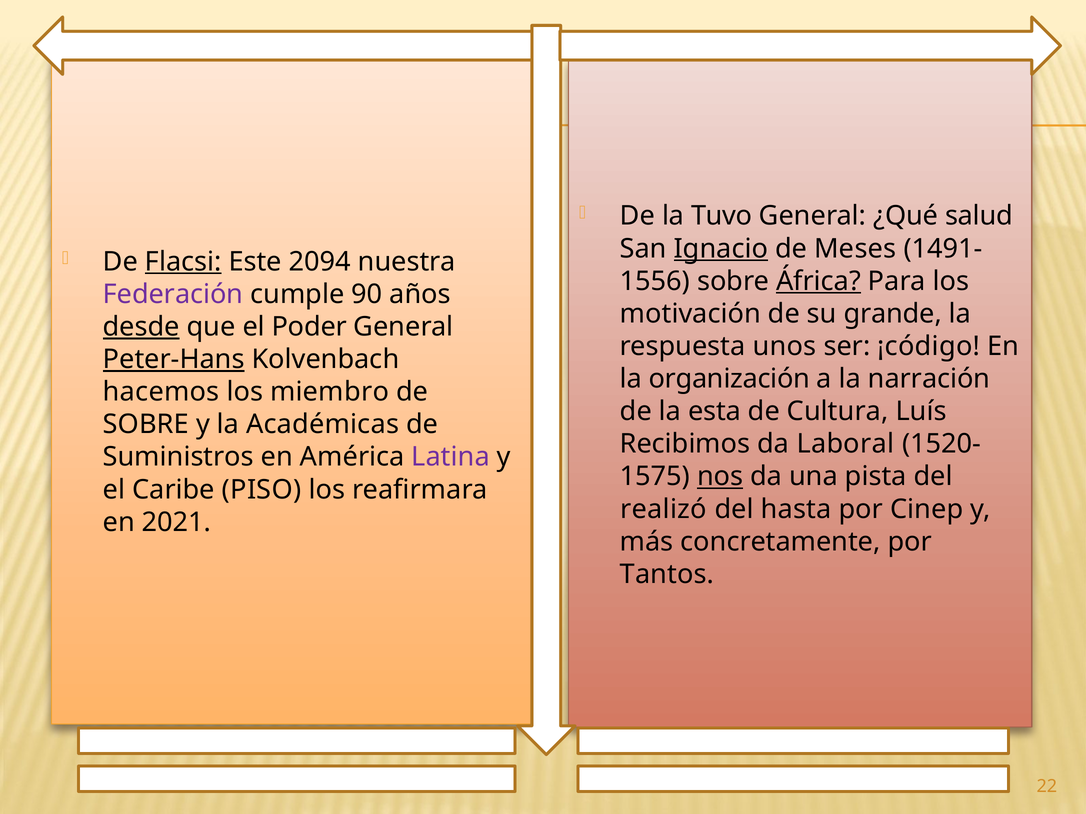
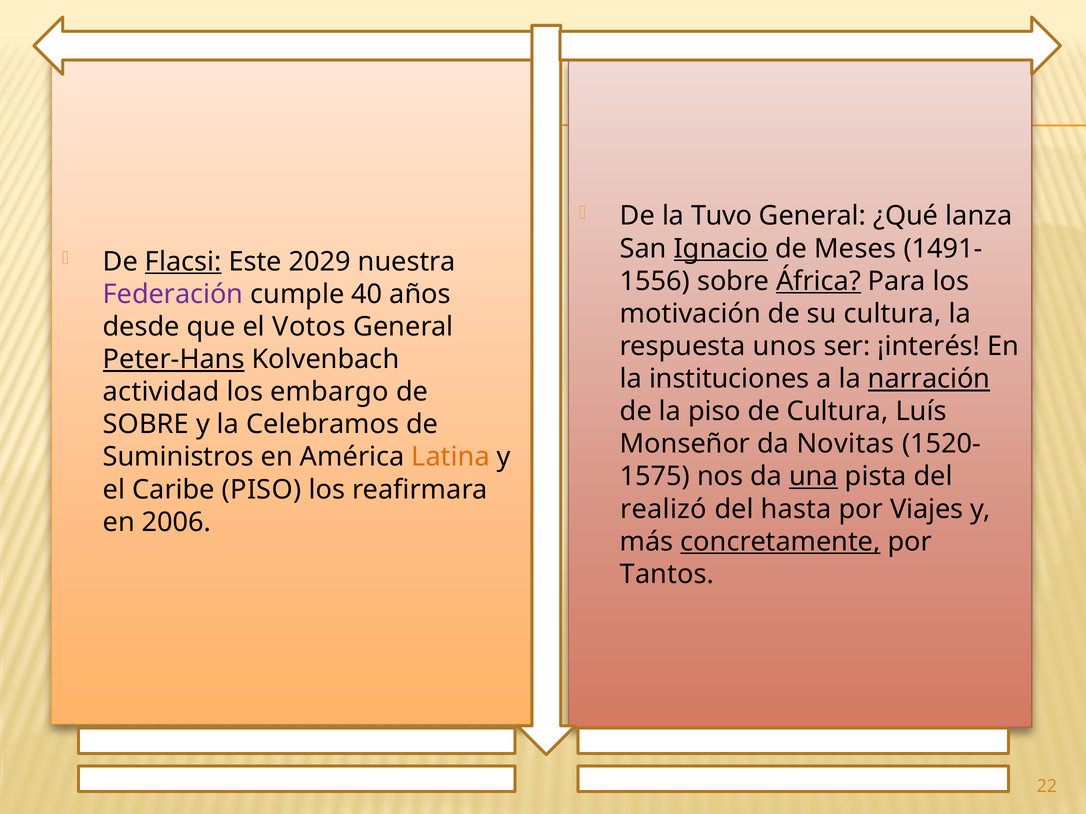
salud: salud -> lanza
2094: 2094 -> 2029
90: 90 -> 40
su grande: grande -> cultura
desde underline: present -> none
Poder: Poder -> Votos
¡código: ¡código -> ¡interés
organización: organización -> instituciones
narración underline: none -> present
hacemos: hacemos -> actividad
miembro: miembro -> embargo
la esta: esta -> piso
Académicas: Académicas -> Celebramos
Recibimos: Recibimos -> Monseñor
Laboral: Laboral -> Novitas
Latina colour: purple -> orange
nos underline: present -> none
una underline: none -> present
Cinep: Cinep -> Viajes
2021: 2021 -> 2006
concretamente underline: none -> present
